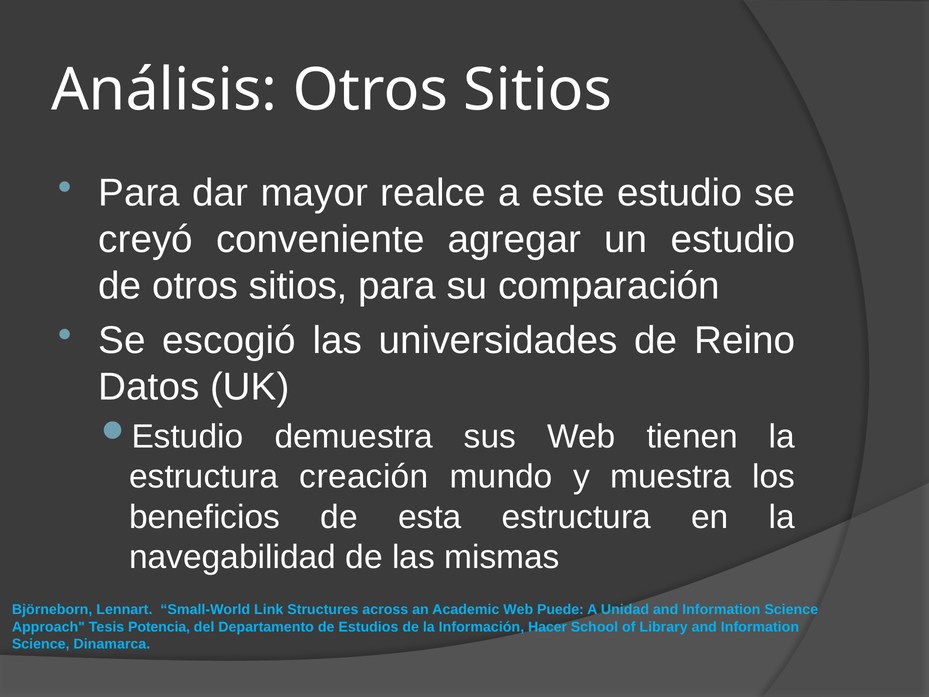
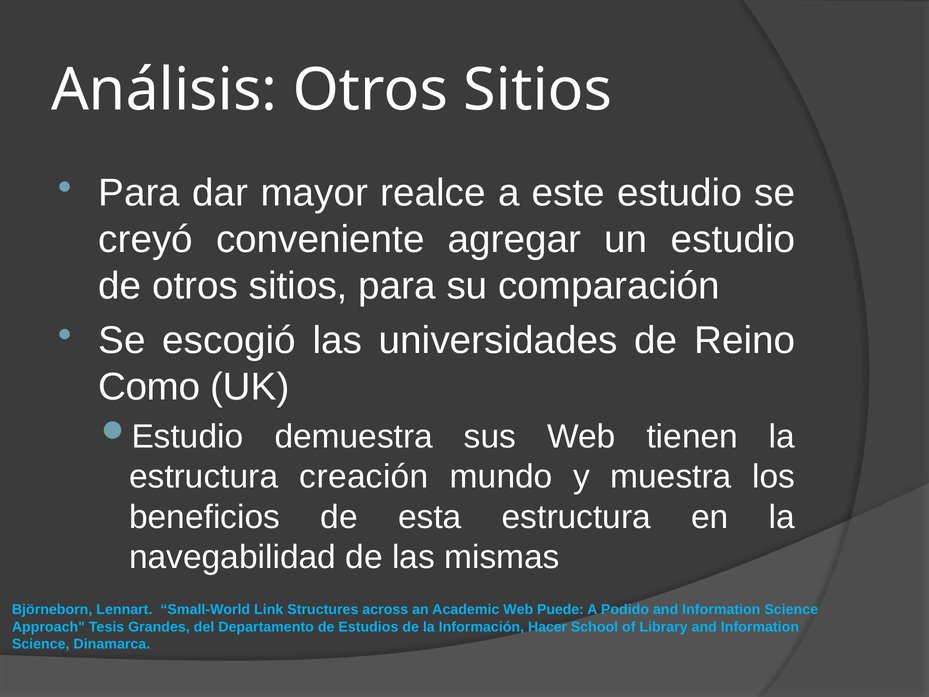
Datos: Datos -> Como
Unidad: Unidad -> Podido
Potencia: Potencia -> Grandes
